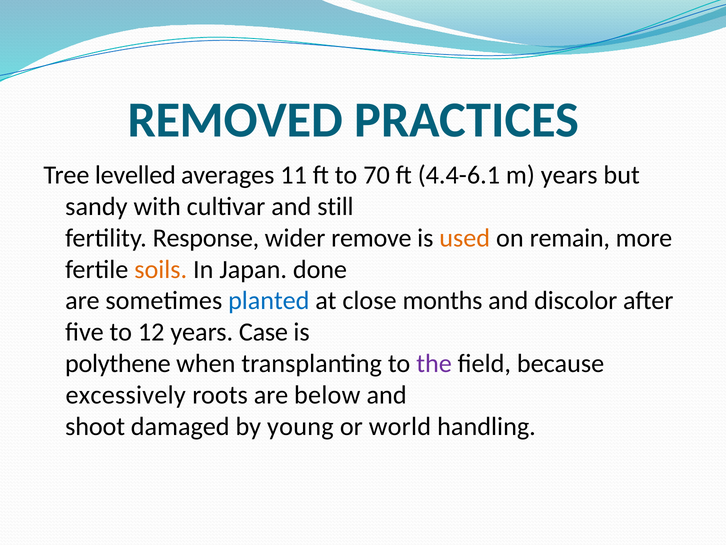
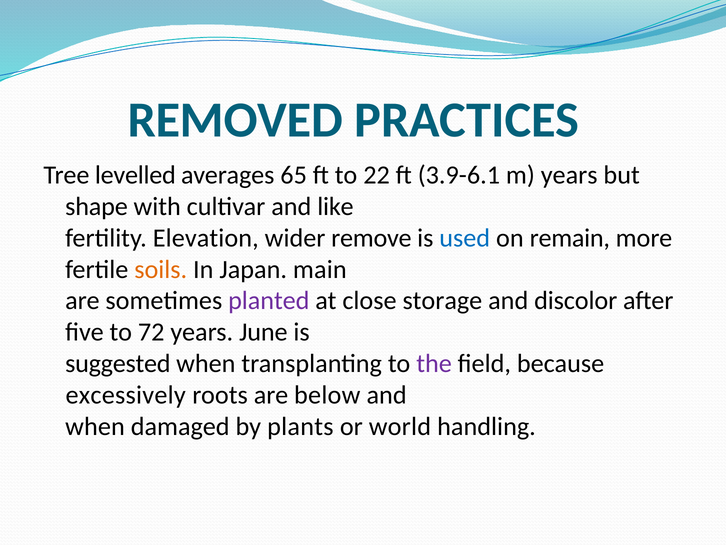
11: 11 -> 65
70: 70 -> 22
4.4-6.1: 4.4-6.1 -> 3.9-6.1
sandy: sandy -> shape
still: still -> like
Response: Response -> Elevation
used colour: orange -> blue
done: done -> main
planted colour: blue -> purple
months: months -> storage
12: 12 -> 72
Case: Case -> June
polythene: polythene -> suggested
shoot at (95, 426): shoot -> when
young: young -> plants
